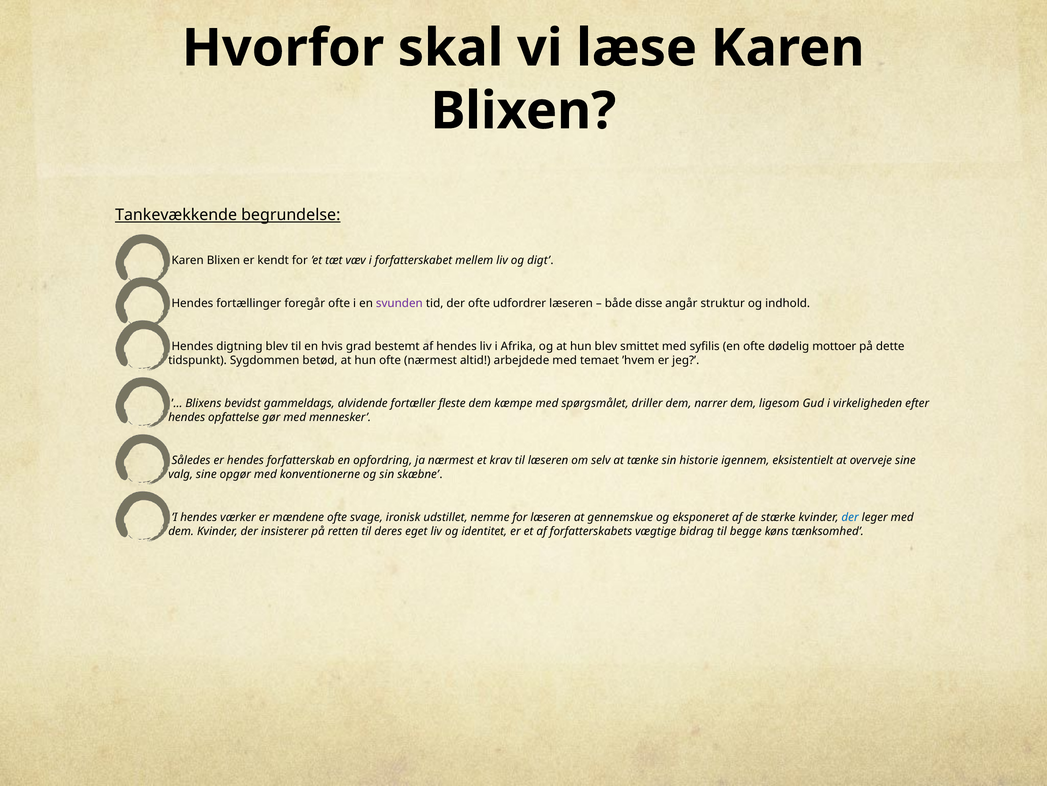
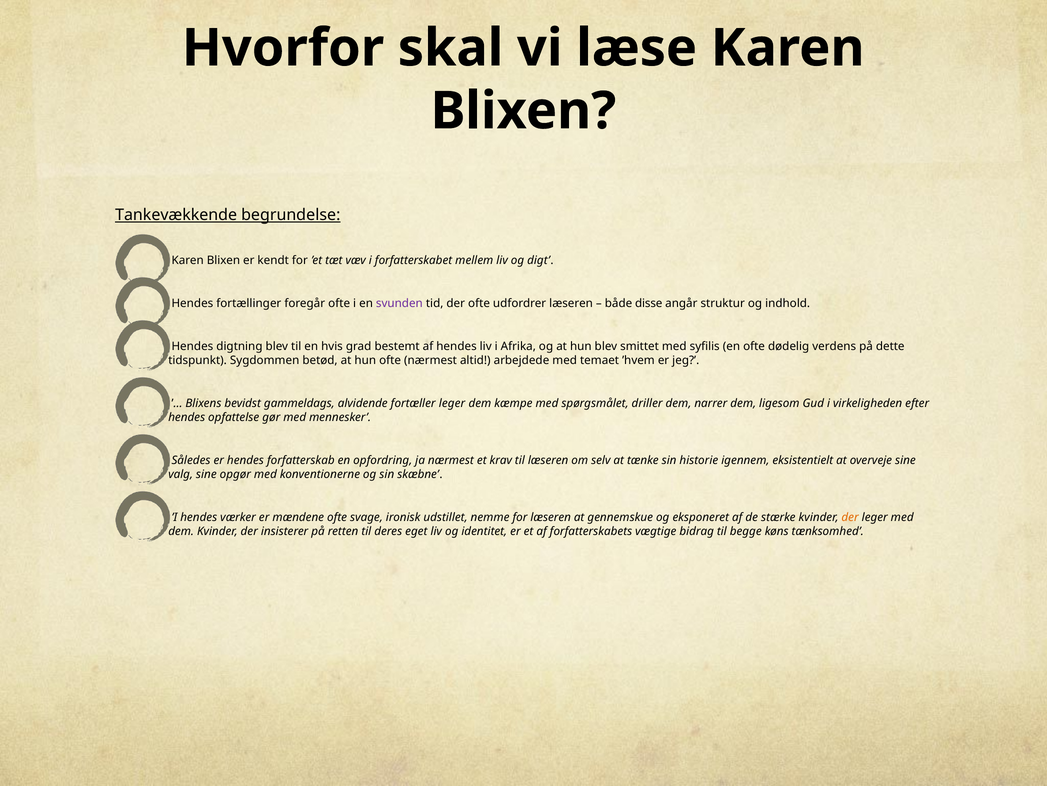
mottoer: mottoer -> verdens
fortæller fleste: fleste -> leger
der at (850, 517) colour: blue -> orange
